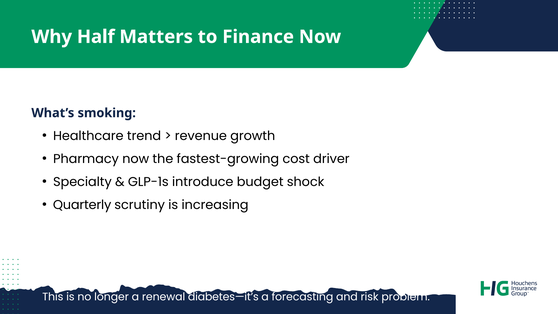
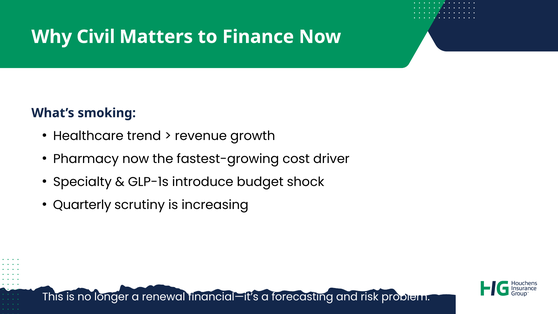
Half: Half -> Civil
diabetes—it’s: diabetes—it’s -> financial—it’s
